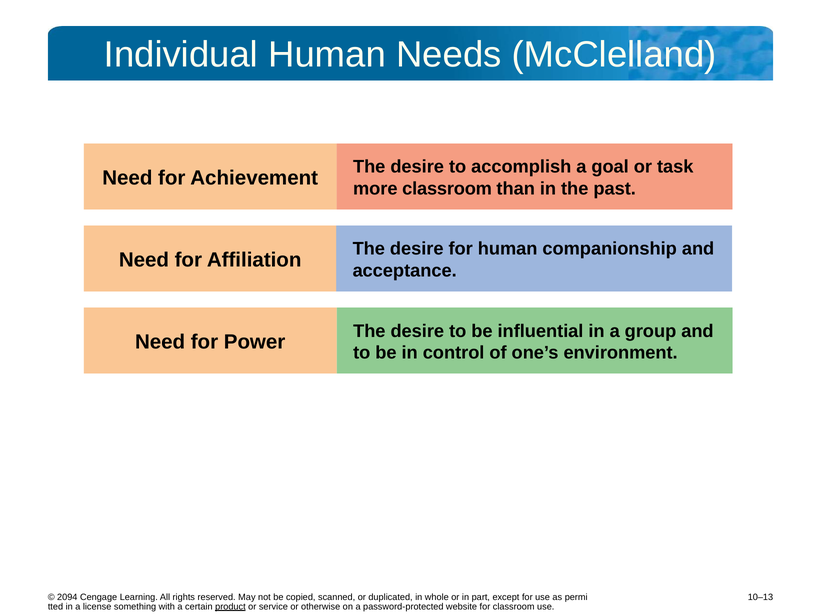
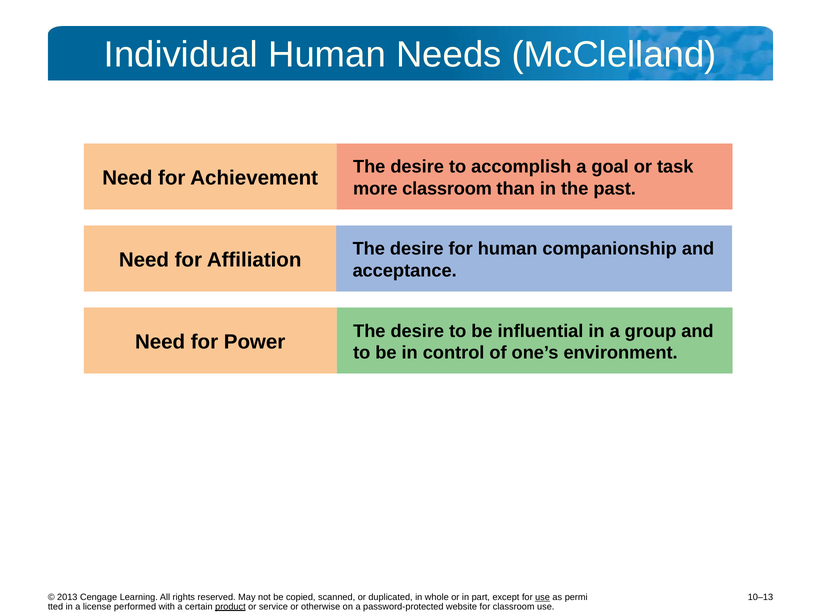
2094: 2094 -> 2013
use at (543, 597) underline: none -> present
something: something -> performed
